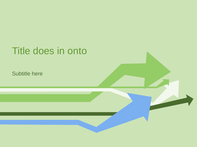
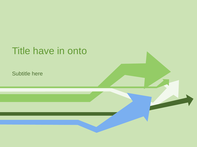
does: does -> have
